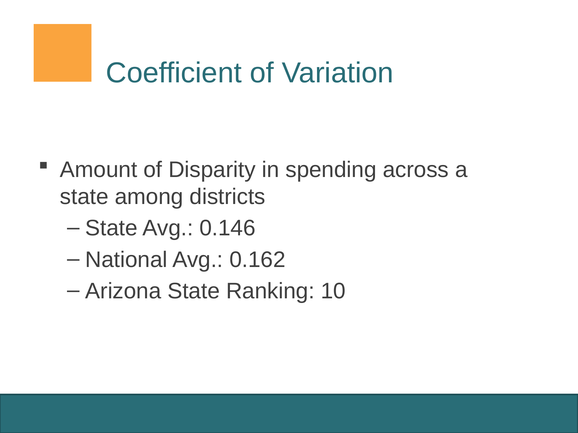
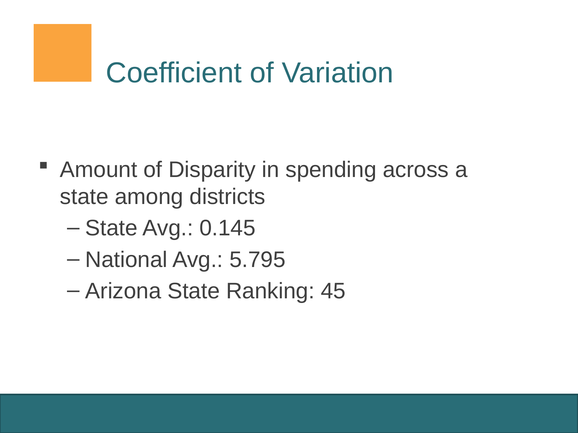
0.146: 0.146 -> 0.145
0.162: 0.162 -> 5.795
10: 10 -> 45
